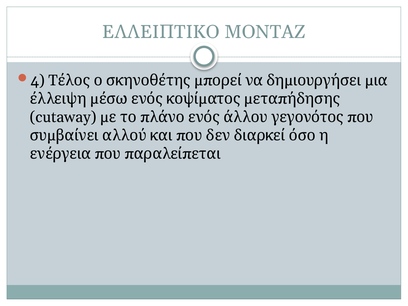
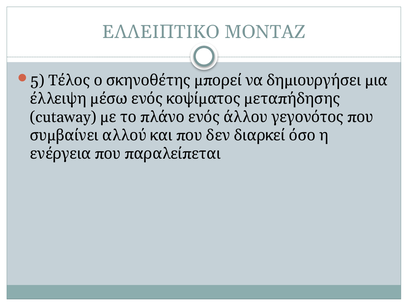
4: 4 -> 5
